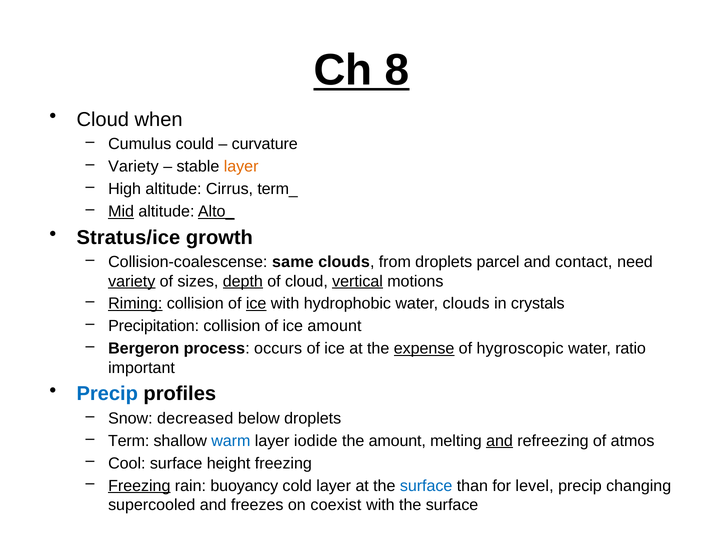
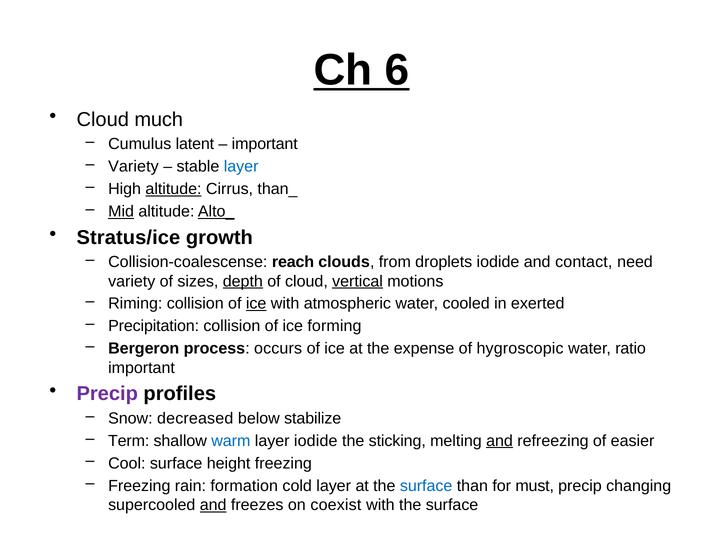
8: 8 -> 6
when: when -> much
could: could -> latent
curvature at (265, 144): curvature -> important
layer at (241, 167) colour: orange -> blue
altitude at (174, 189) underline: none -> present
term_: term_ -> than_
same: same -> reach
droplets parcel: parcel -> iodide
variety at (132, 281) underline: present -> none
Riming underline: present -> none
hydrophobic: hydrophobic -> atmospheric
water clouds: clouds -> cooled
crystals: crystals -> exerted
ice amount: amount -> forming
expense underline: present -> none
Precip at (107, 394) colour: blue -> purple
below droplets: droplets -> stabilize
the amount: amount -> sticking
atmos: atmos -> easier
Freezing at (139, 486) underline: present -> none
buoyancy: buoyancy -> formation
level: level -> must
and at (213, 505) underline: none -> present
